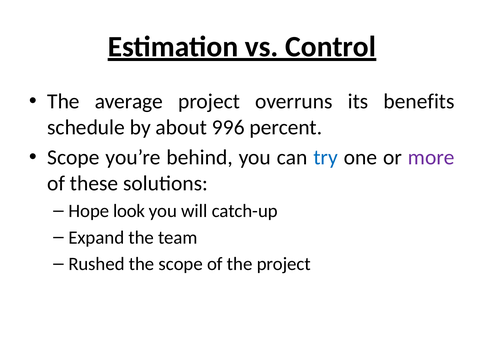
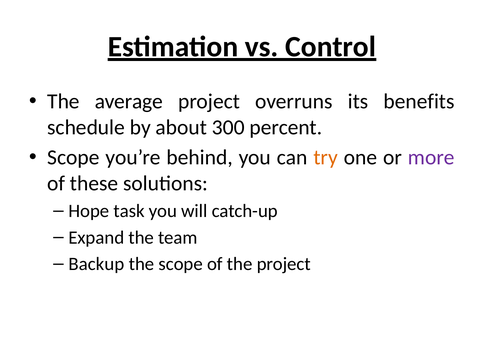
996: 996 -> 300
try colour: blue -> orange
look: look -> task
Rushed: Rushed -> Backup
